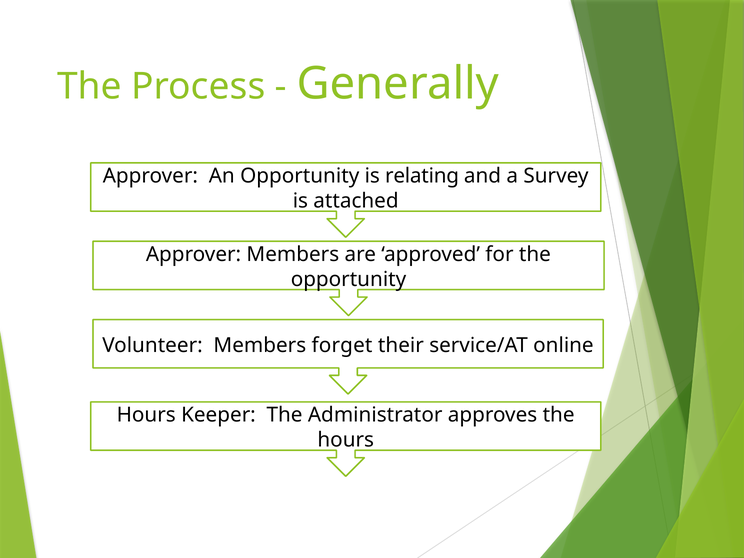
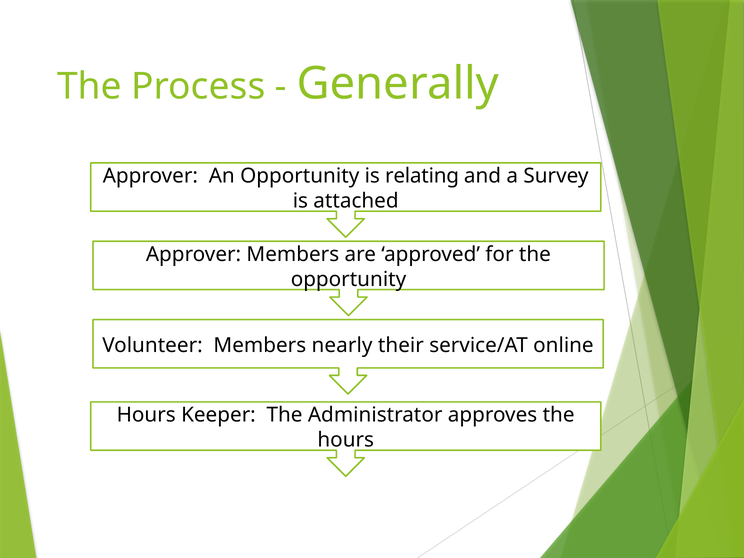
forget: forget -> nearly
